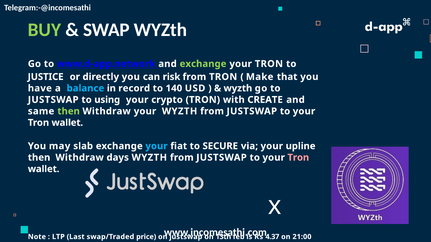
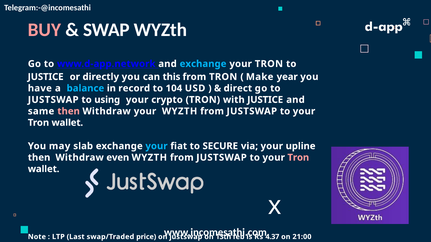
BUY colour: light green -> pink
exchange at (203, 64) colour: light green -> light blue
risk: risk -> this
that: that -> year
140: 140 -> 104
wyzth at (238, 88): wyzth -> direct
with CREATE: CREATE -> JUSTICE
then at (69, 111) colour: light green -> pink
days: days -> even
